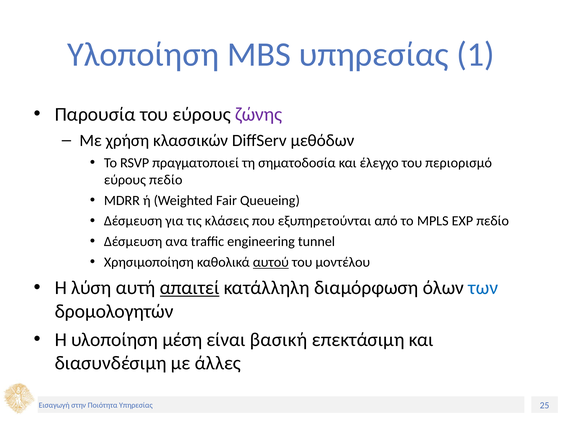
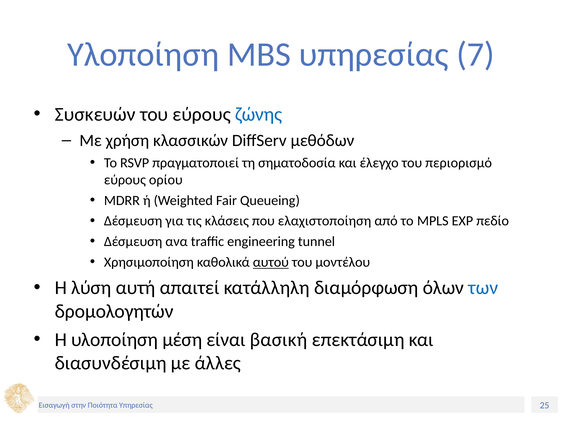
1: 1 -> 7
Παρουσία: Παρουσία -> Συσκευών
ζώνης colour: purple -> blue
εύρους πεδίο: πεδίο -> ορίου
εξυπηρετούνται: εξυπηρετούνται -> ελαχιστοποίηση
απαιτεί underline: present -> none
